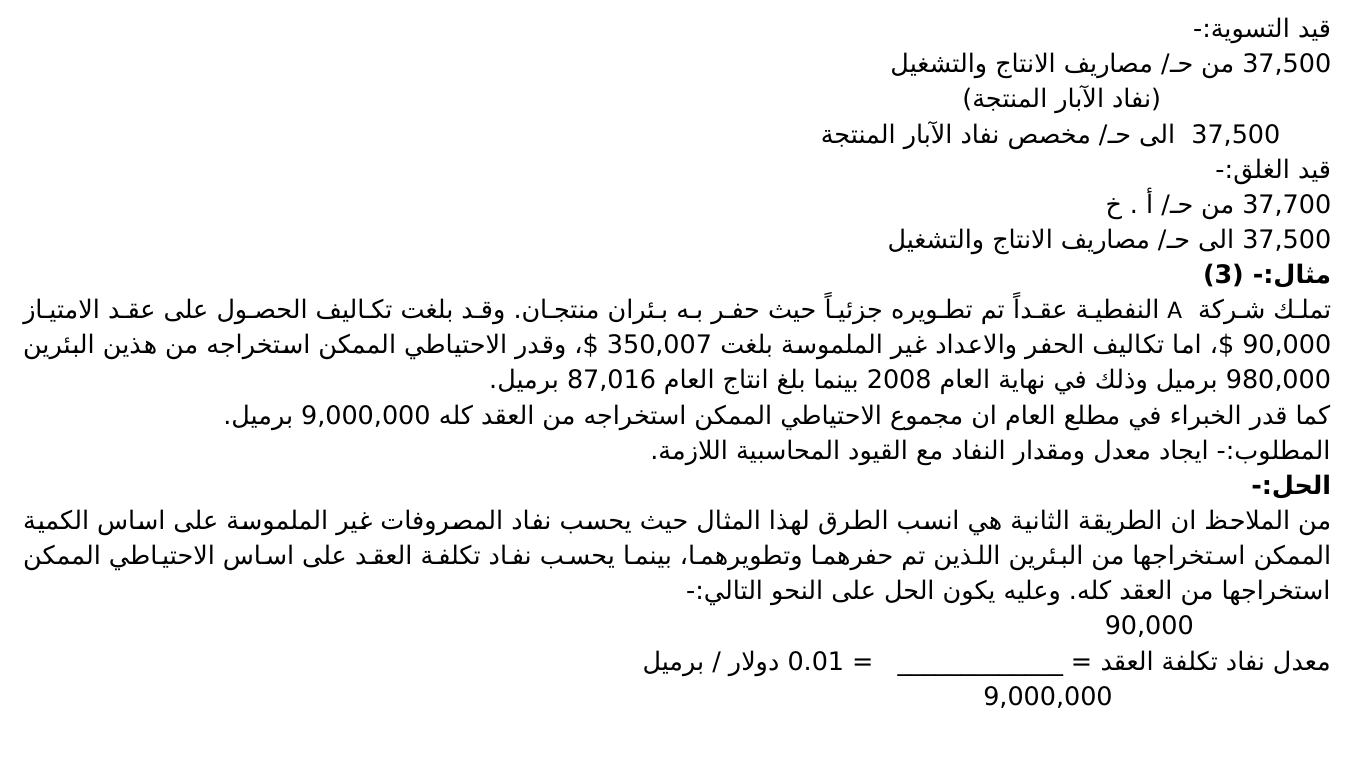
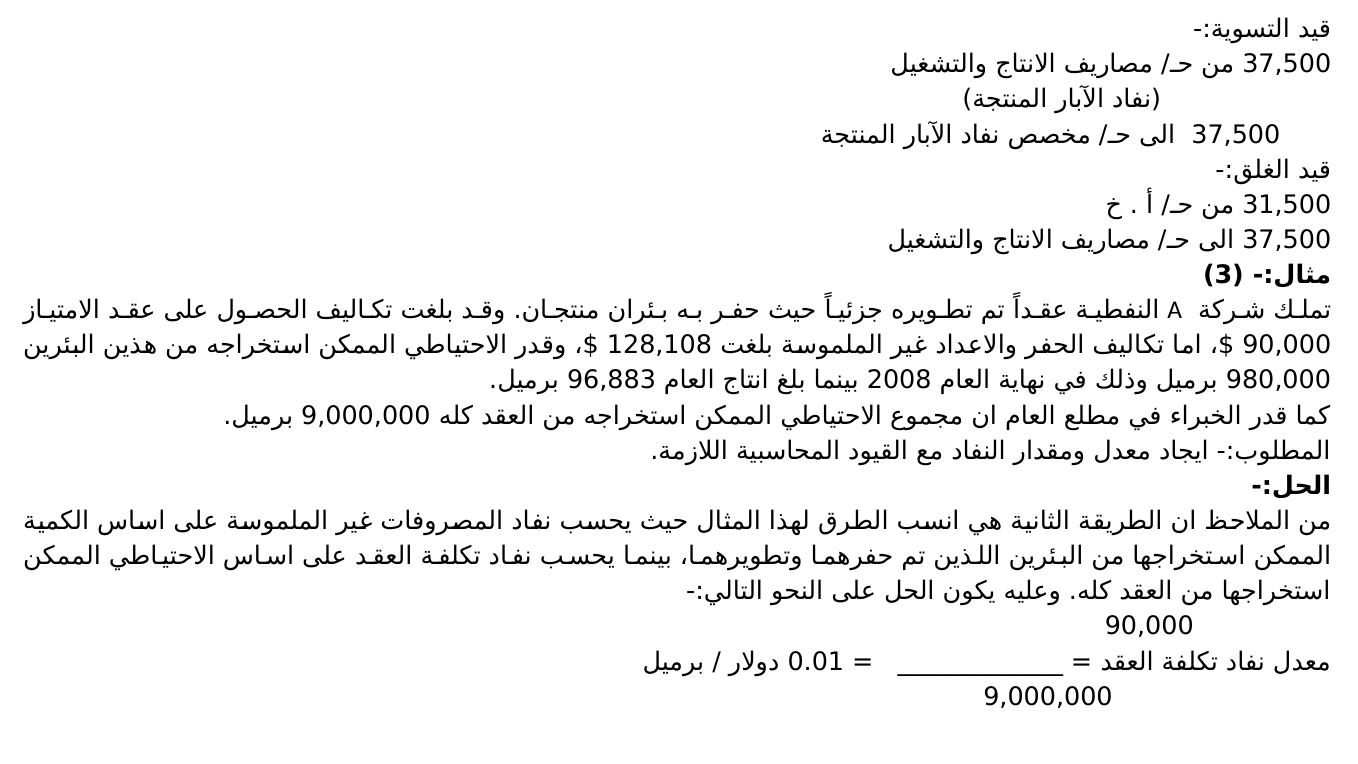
37,700: 37,700 -> 31,500
350,007: 350,007 -> 128,108
87,016: 87,016 -> 96,883
